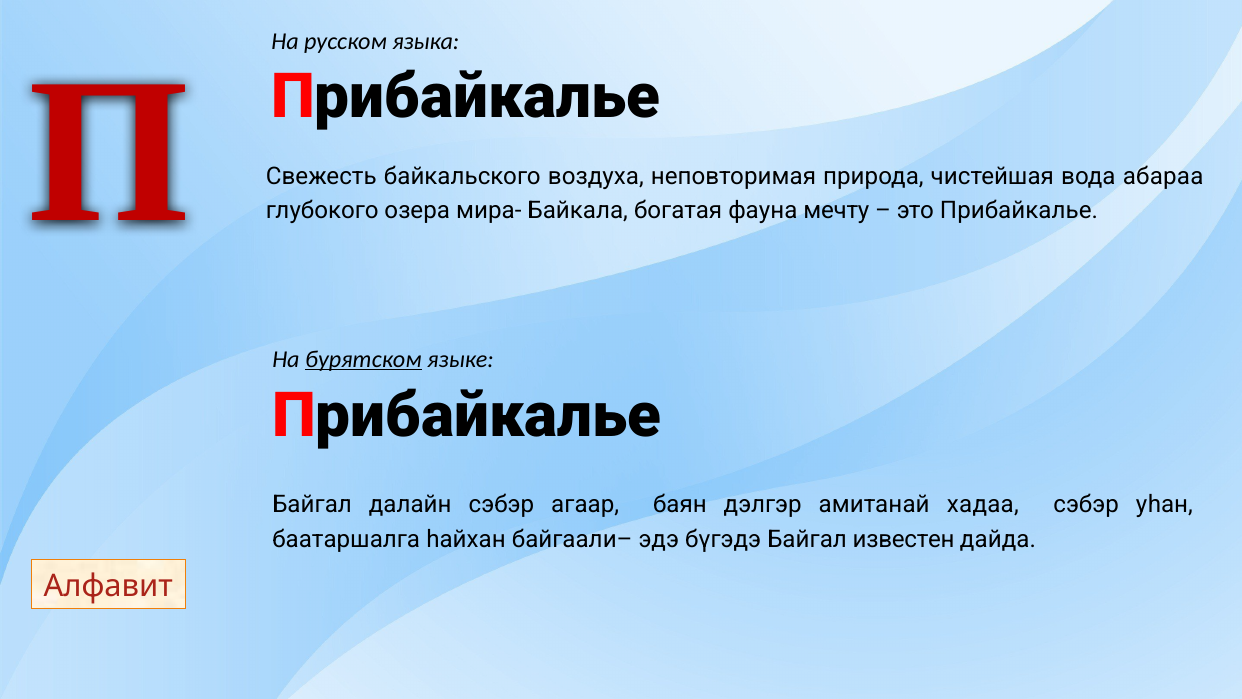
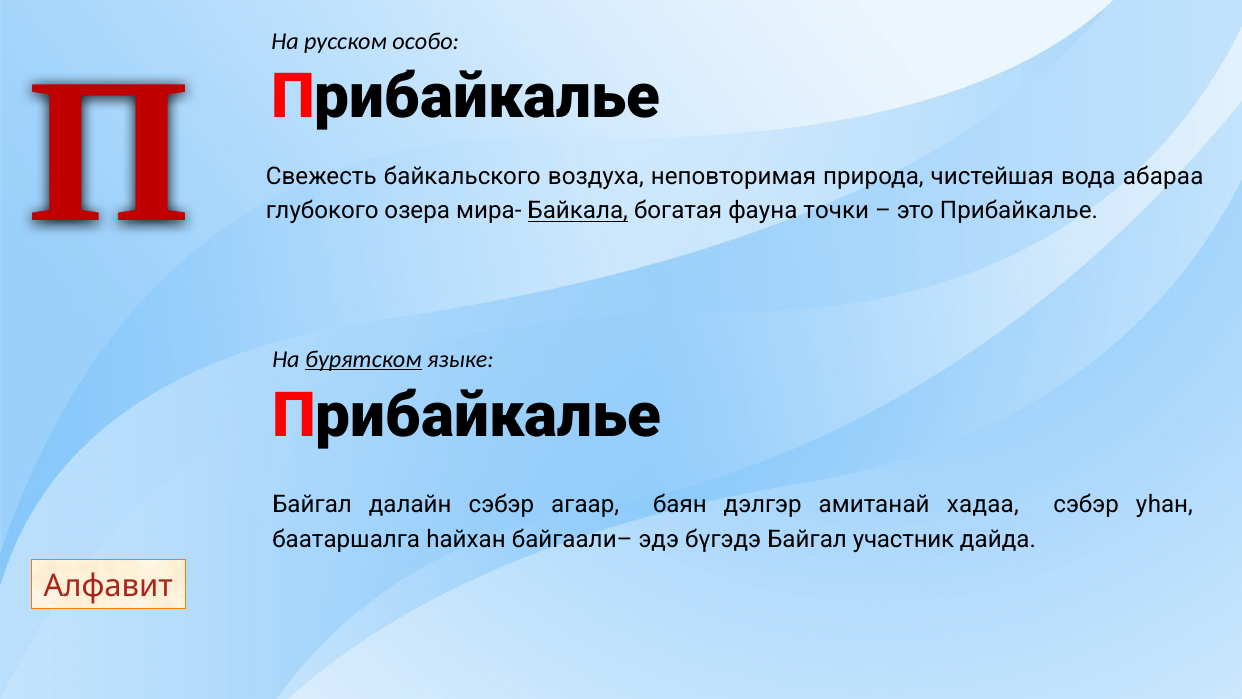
языка: языка -> особо
Байкала underline: none -> present
мечту: мечту -> точки
известен: известен -> участник
